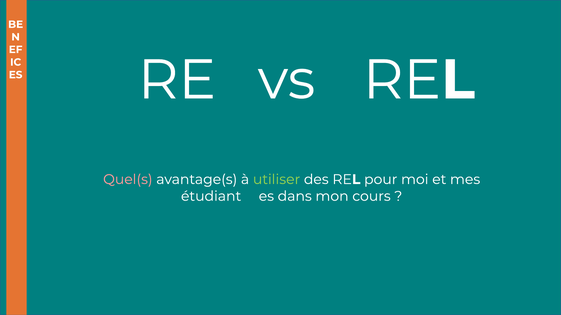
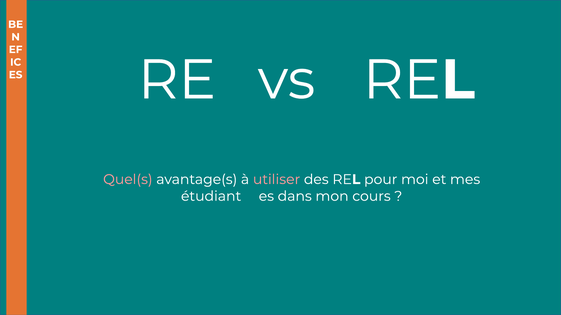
utiliser colour: light green -> pink
